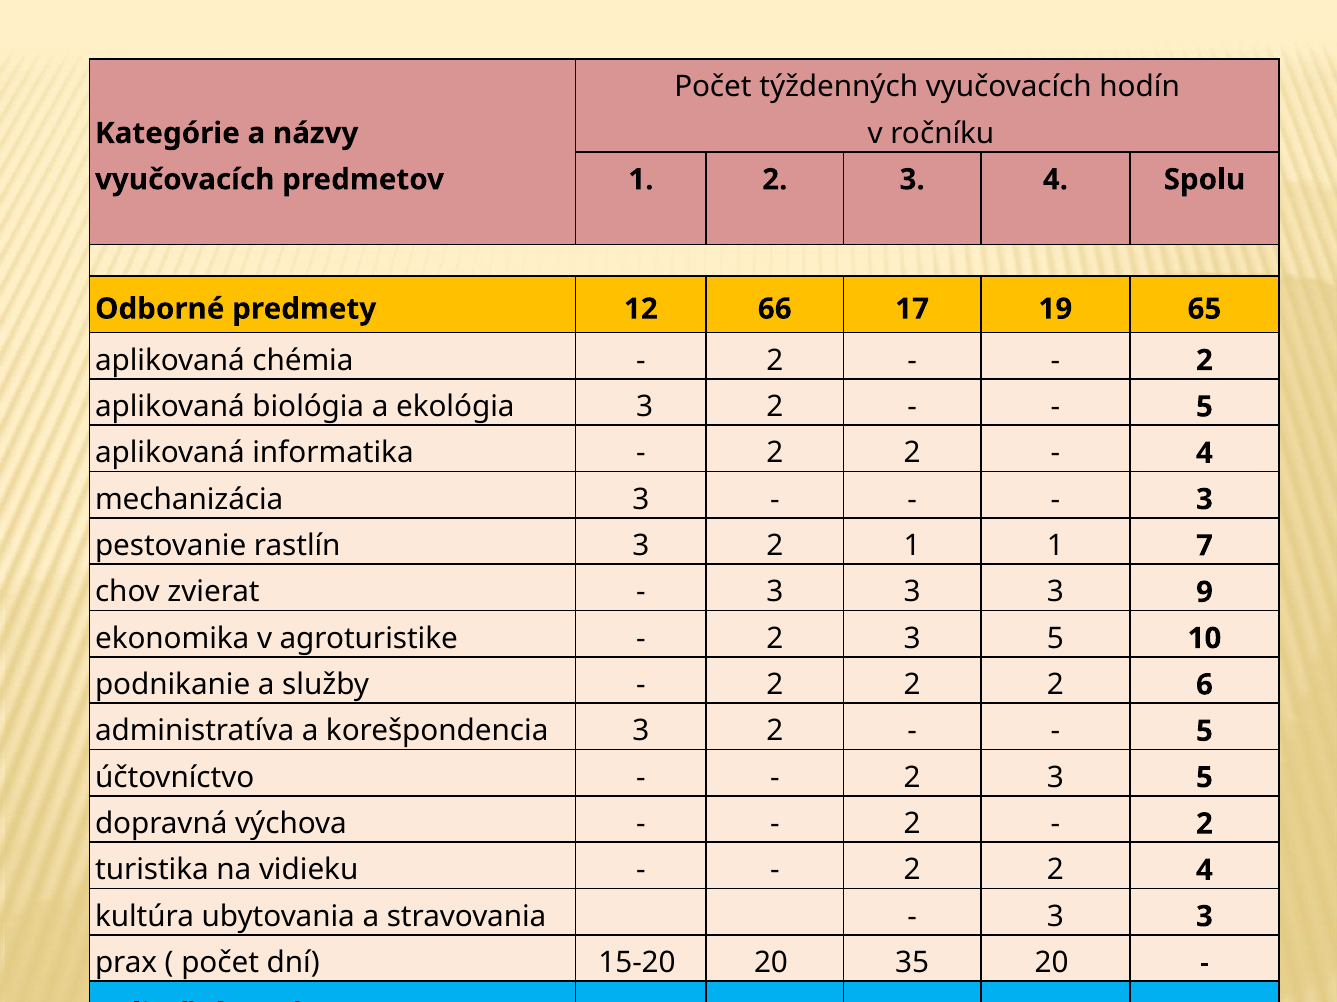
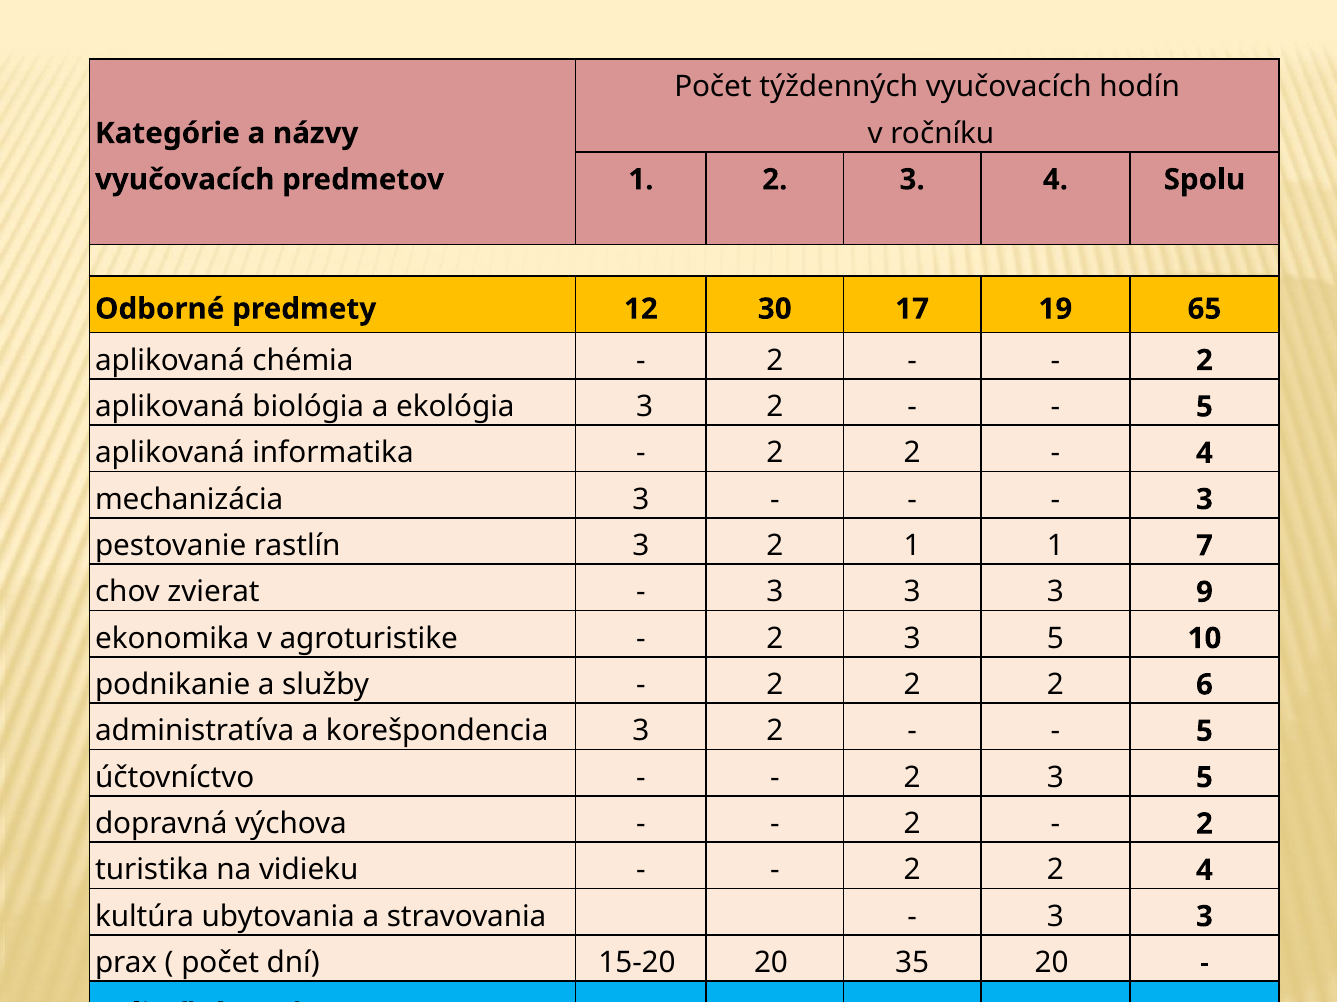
66: 66 -> 30
